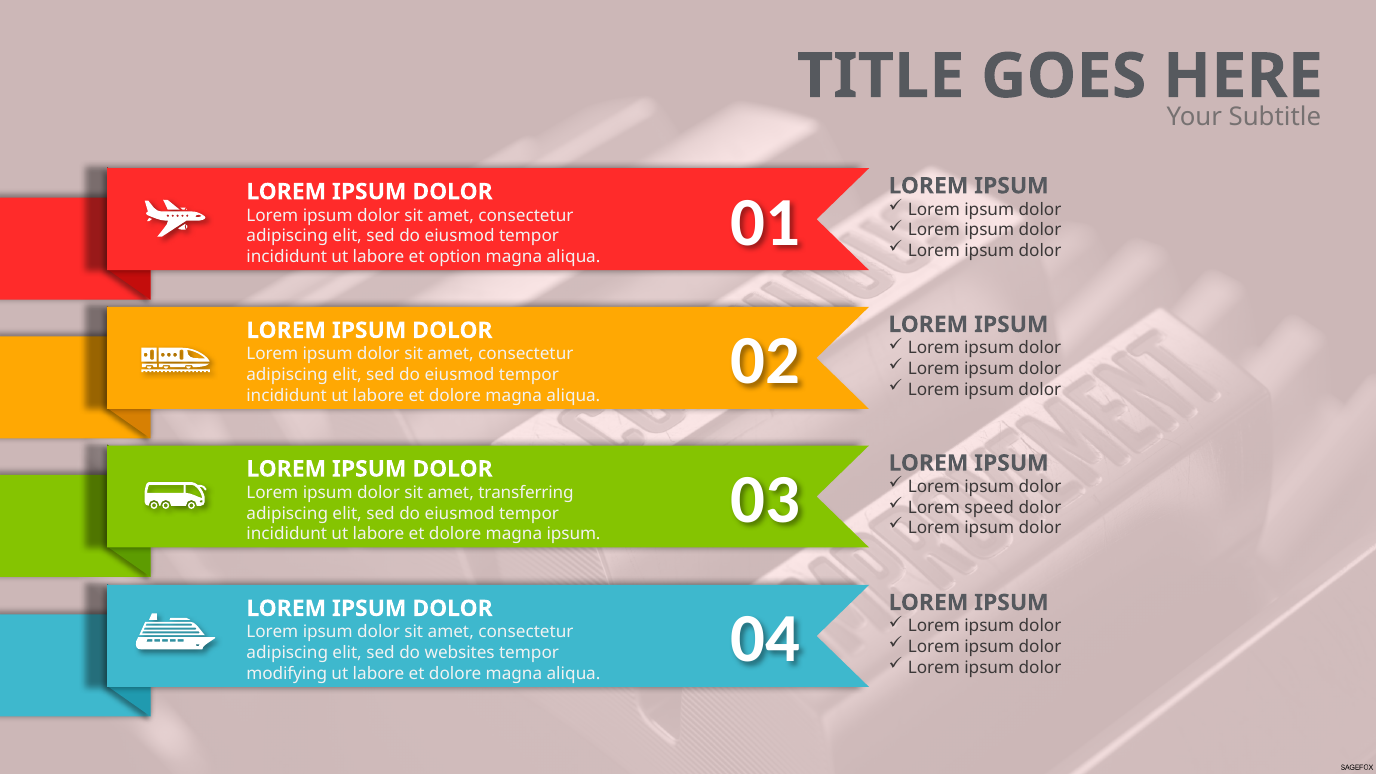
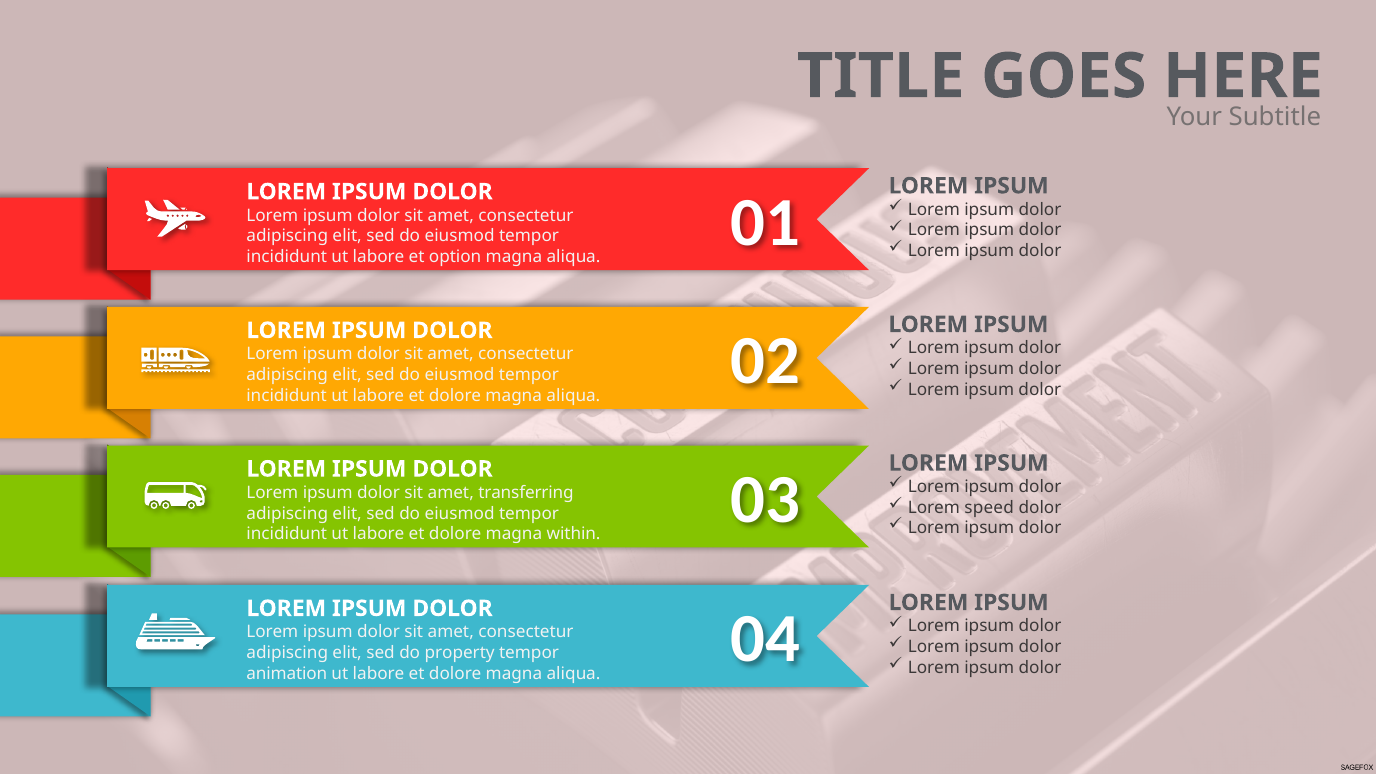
magna ipsum: ipsum -> within
websites: websites -> property
modifying: modifying -> animation
